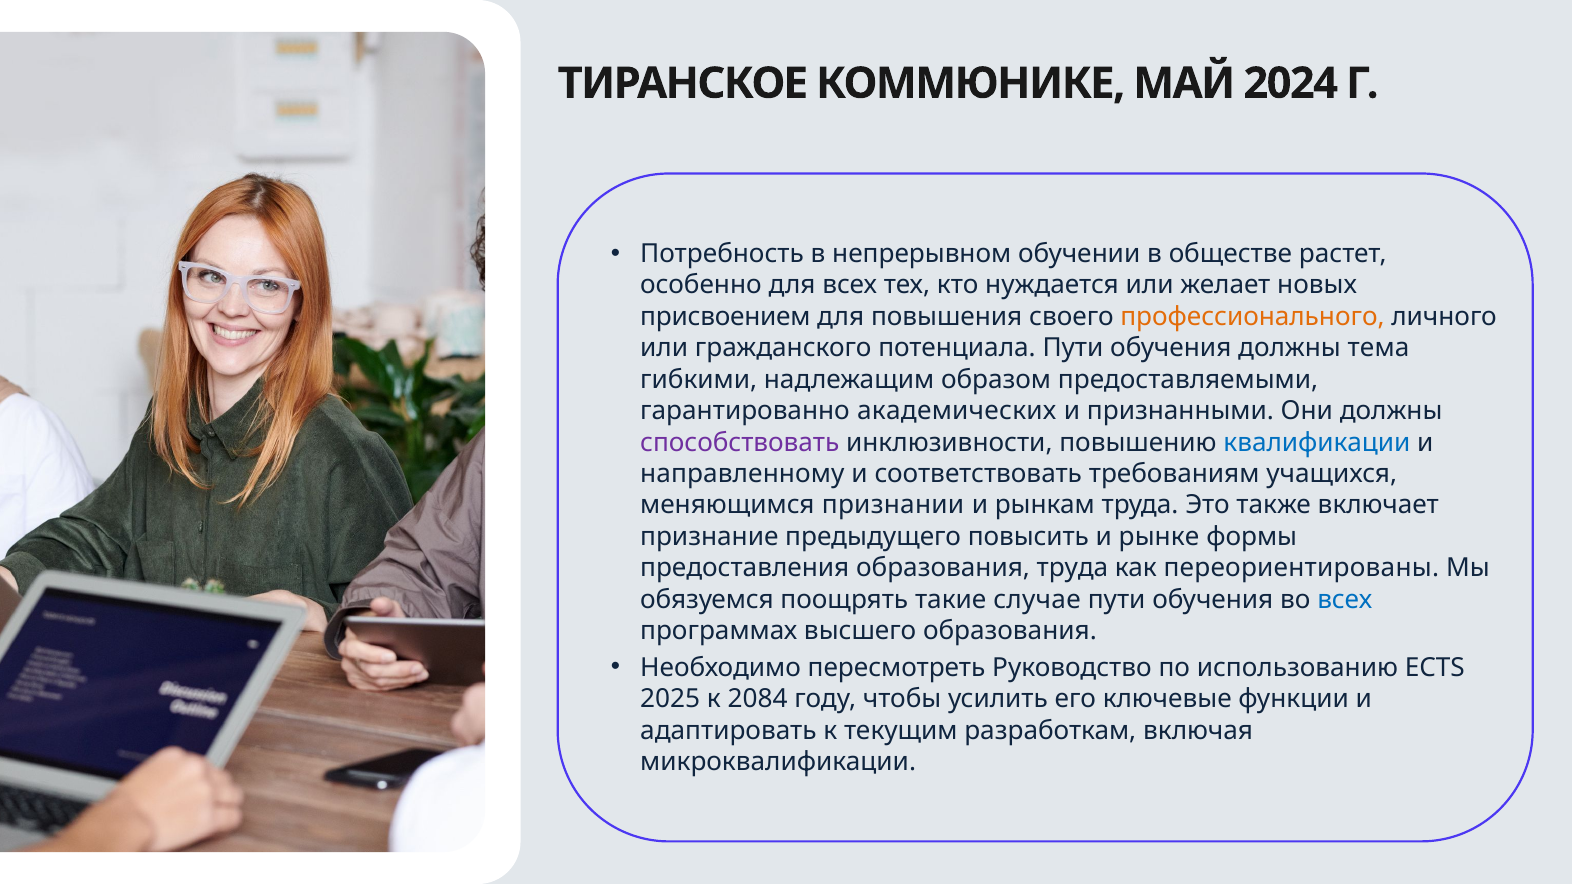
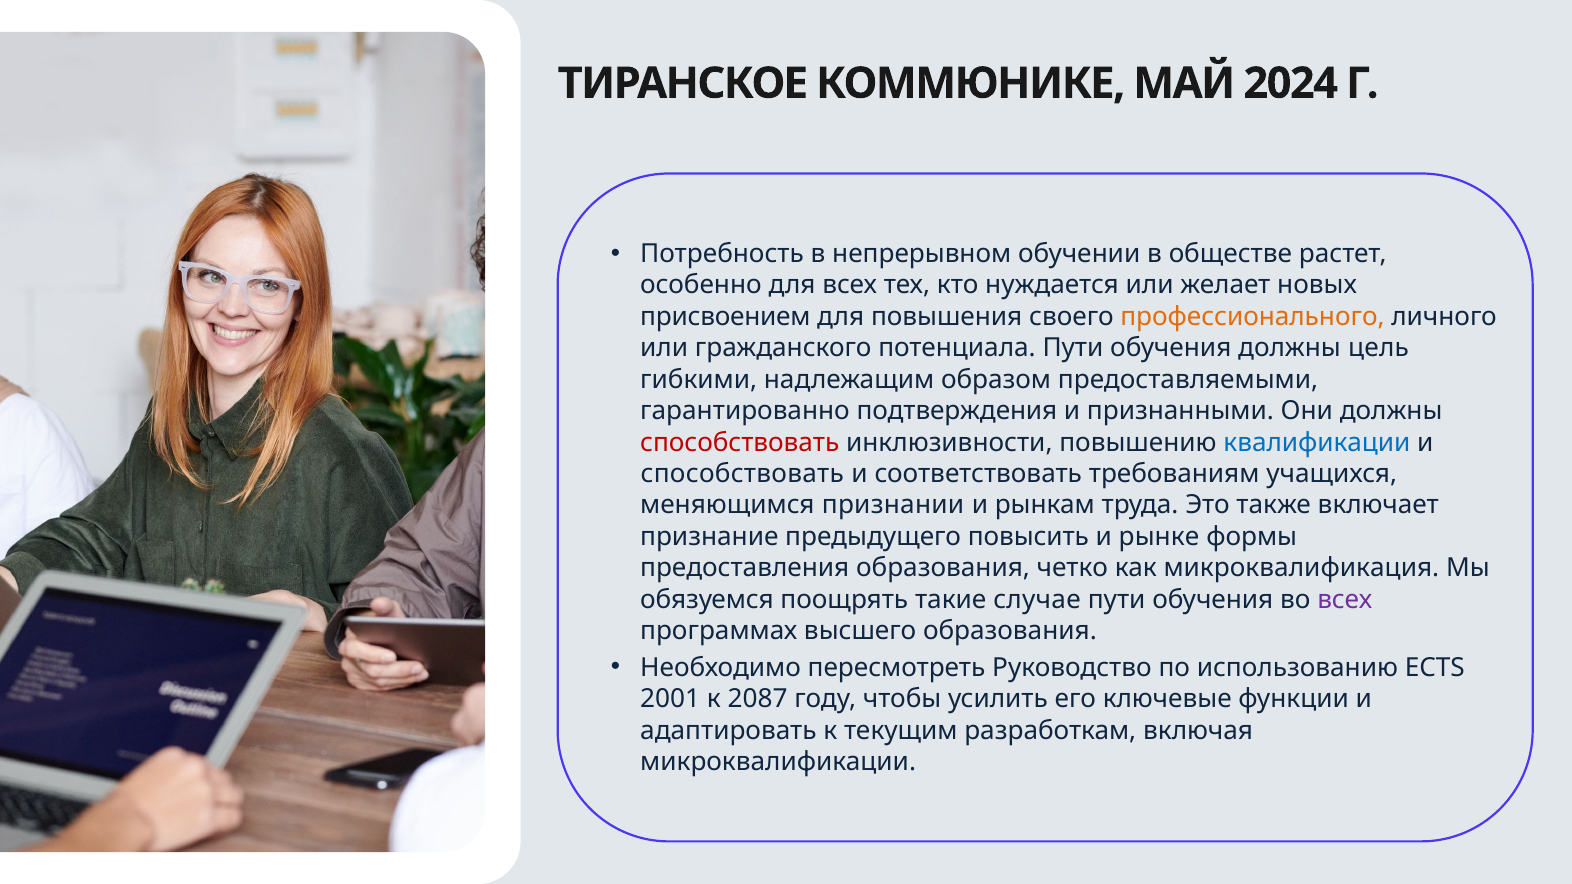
тема: тема -> цель
академических: академических -> подтверждения
способствовать at (740, 443) colour: purple -> red
направленному at (742, 474): направленному -> способствовать
образования труда: труда -> четко
переориентированы: переориентированы -> микроквалификация
всех at (1345, 600) colour: blue -> purple
2025: 2025 -> 2001
2084: 2084 -> 2087
